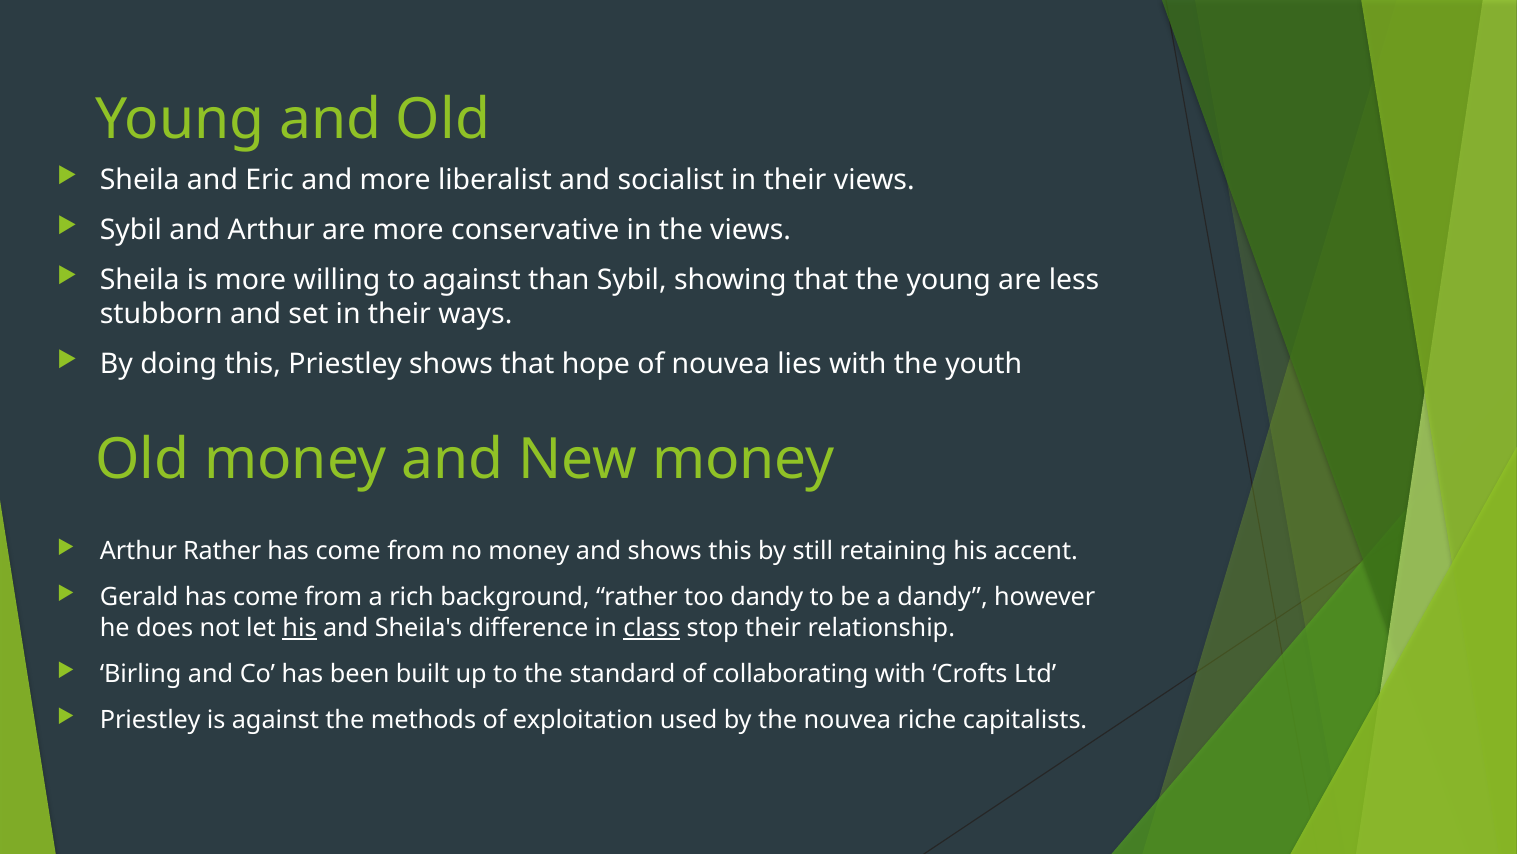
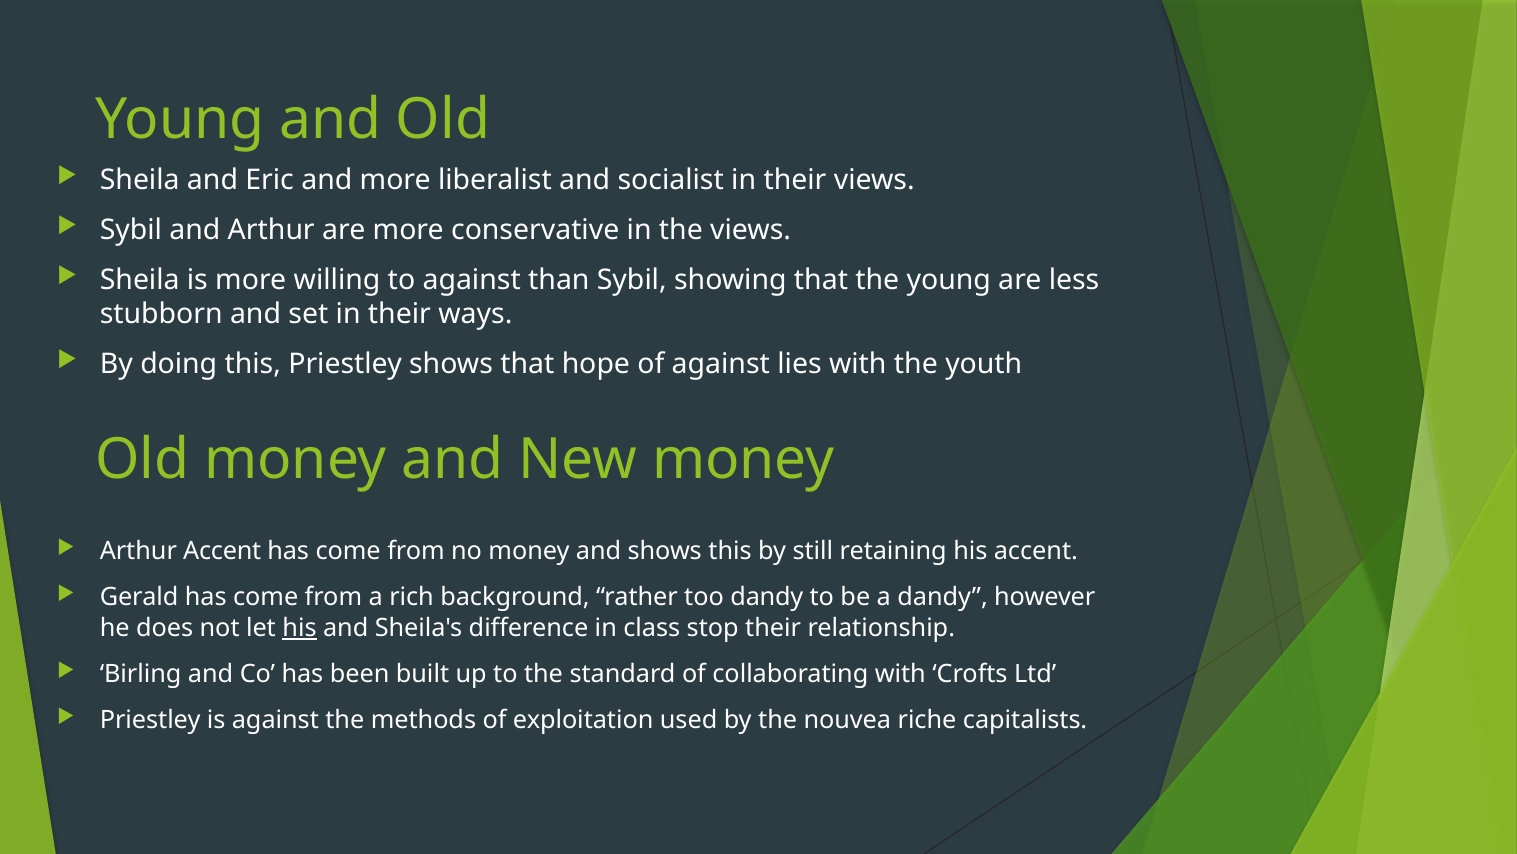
of nouvea: nouvea -> against
Arthur Rather: Rather -> Accent
class underline: present -> none
